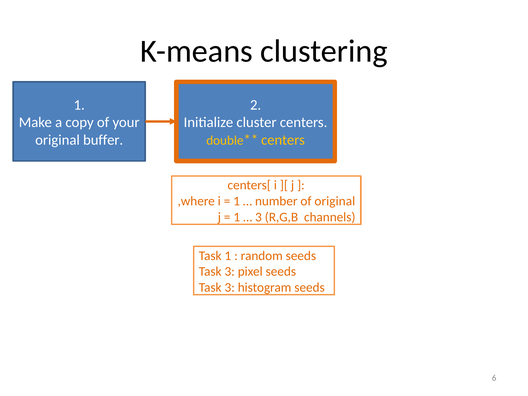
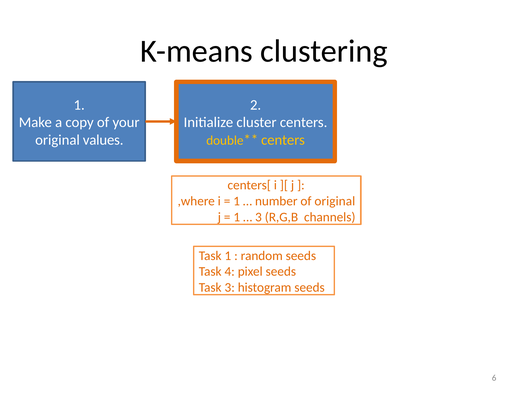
buffer: buffer -> values
3 at (230, 271): 3 -> 4
